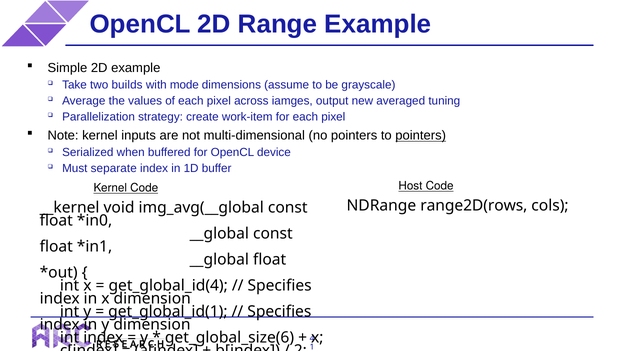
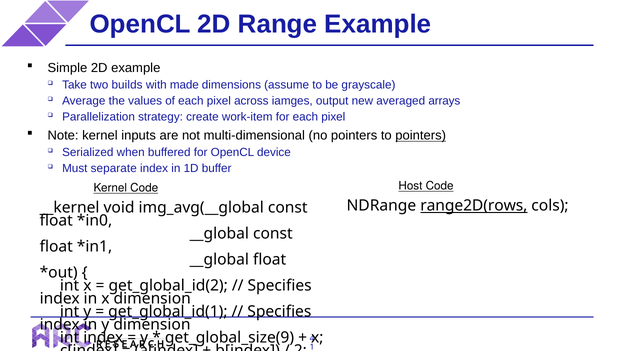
mode: mode -> made
tuning: tuning -> arrays
range2D(rows underline: none -> present
get_global_id(4: get_global_id(4 -> get_global_id(2
get_global_size(6: get_global_size(6 -> get_global_size(9
